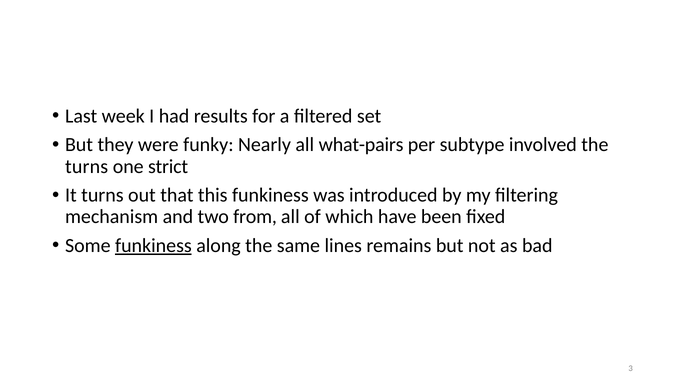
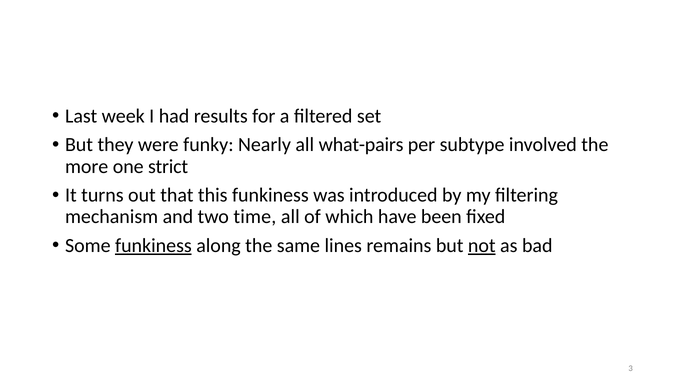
turns at (87, 166): turns -> more
from: from -> time
not underline: none -> present
